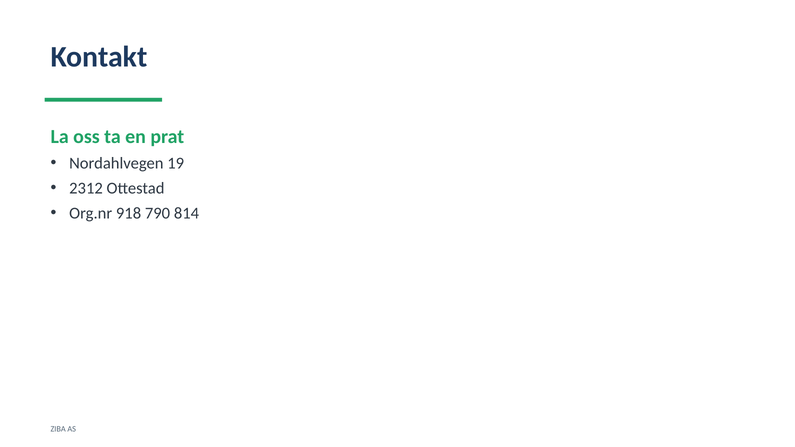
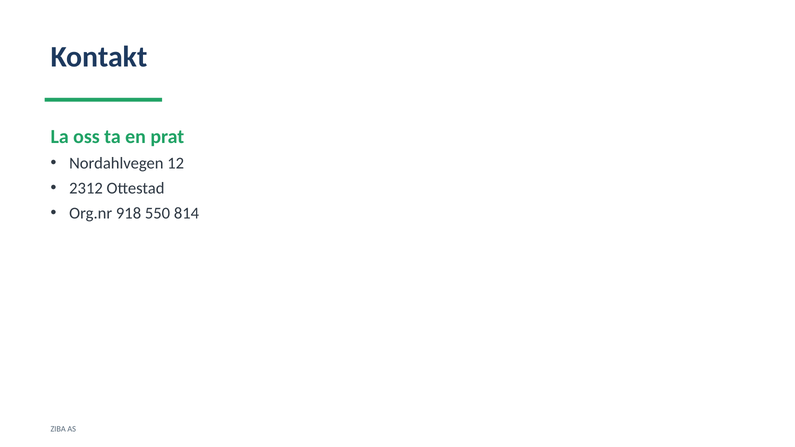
19: 19 -> 12
790: 790 -> 550
